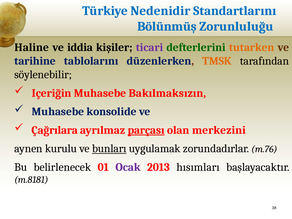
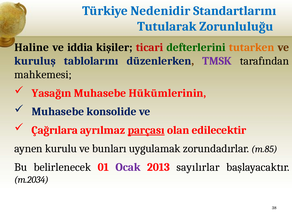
Bölünmüş: Bölünmüş -> Tutularak
ticari colour: purple -> red
tarihine: tarihine -> kuruluş
TMSK colour: orange -> purple
söylenebilir: söylenebilir -> mahkemesi
Içeriğin: Içeriğin -> Yasağın
Bakılmaksızın: Bakılmaksızın -> Hükümlerinin
merkezini: merkezini -> edilecektir
bunları underline: present -> none
m.76: m.76 -> m.85
hısımları: hısımları -> sayılırlar
m.8181: m.8181 -> m.2034
